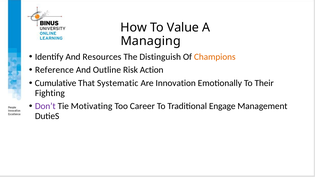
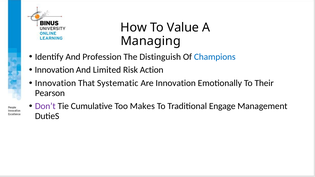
Resources: Resources -> Profession
Champions colour: orange -> blue
Reference at (54, 70): Reference -> Innovation
Outline: Outline -> Limited
Cumulative at (56, 83): Cumulative -> Innovation
Fighting: Fighting -> Pearson
Motivating: Motivating -> Cumulative
Career: Career -> Makes
